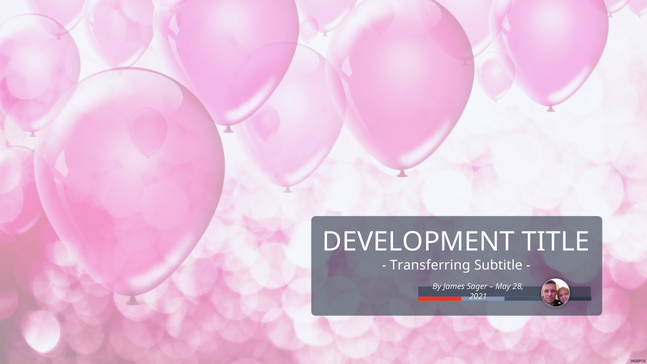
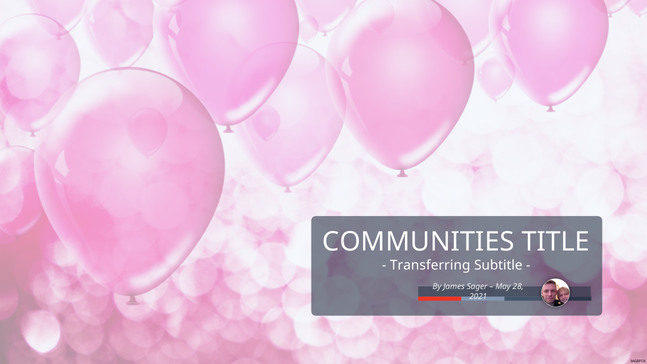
DEVELOPMENT: DEVELOPMENT -> COMMUNITIES
